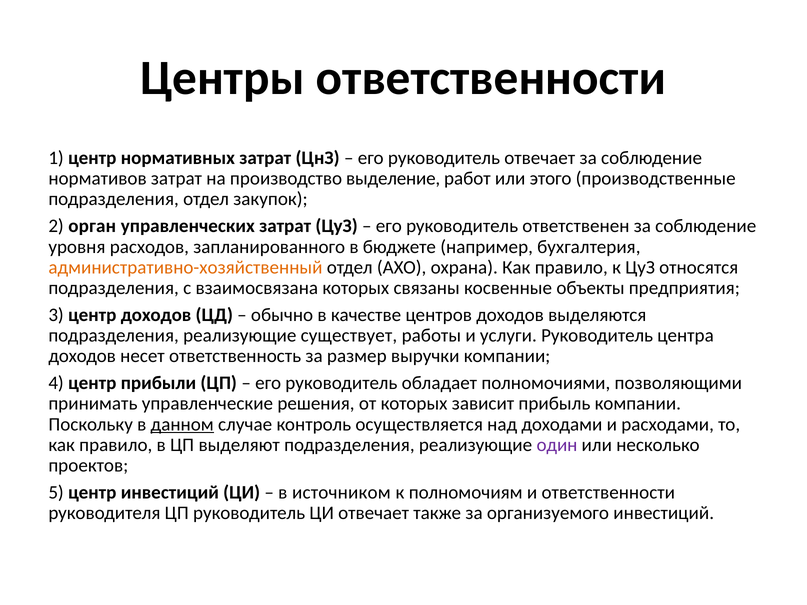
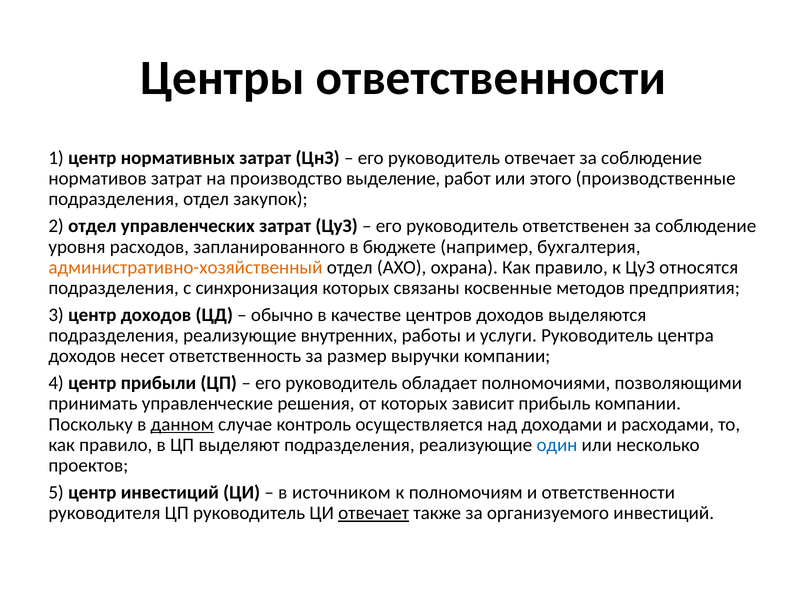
2 орган: орган -> отдел
взаимосвязана: взаимосвязана -> синхронизация
объекты: объекты -> методов
существует: существует -> внутренних
один colour: purple -> blue
отвечает at (374, 513) underline: none -> present
